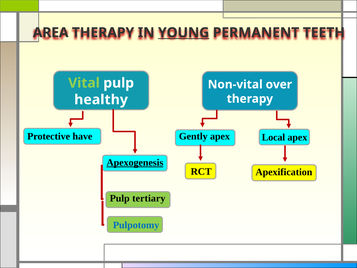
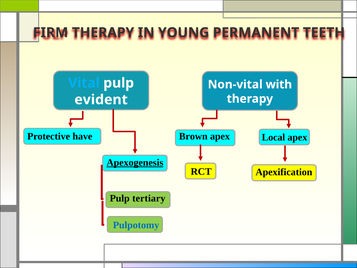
AREA: AREA -> FIRM
YOUNG underline: present -> none
Vital colour: light green -> light blue
over: over -> with
healthy: healthy -> evident
Gently: Gently -> Brown
